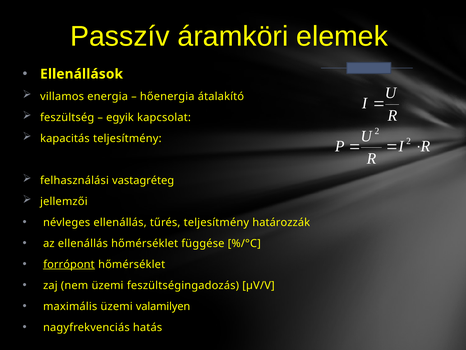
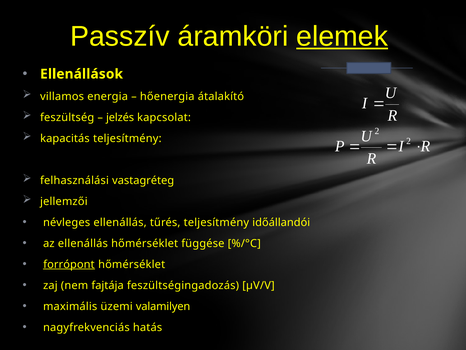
elemek underline: none -> present
egyik: egyik -> jelzés
határozzák: határozzák -> időállandói
nem üzemi: üzemi -> fajtája
